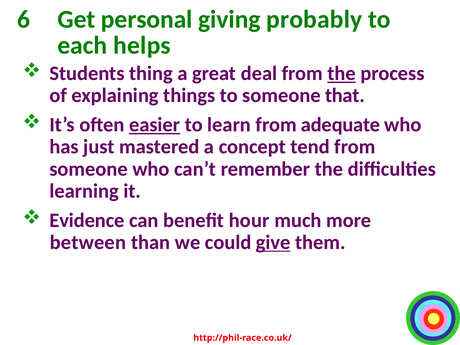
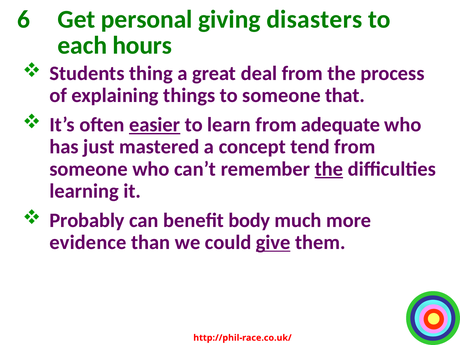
probably: probably -> disasters
helps: helps -> hours
the at (342, 73) underline: present -> none
the at (329, 169) underline: none -> present
Evidence: Evidence -> Probably
hour: hour -> body
between: between -> evidence
